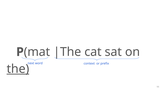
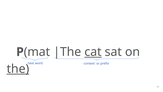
cat underline: none -> present
